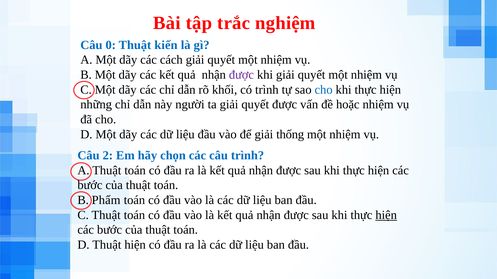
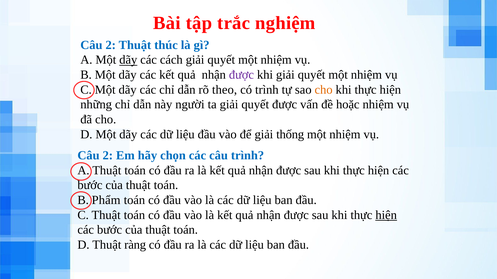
0 at (111, 45): 0 -> 2
kiến: kiến -> thúc
dãy at (128, 60) underline: none -> present
khối: khối -> theo
cho at (324, 90) colour: blue -> orange
Thuật hiện: hiện -> ràng
